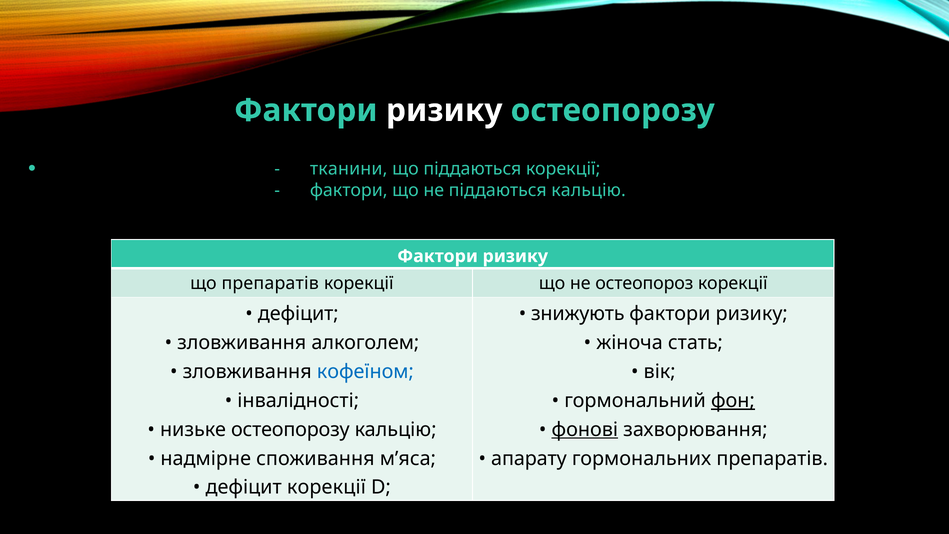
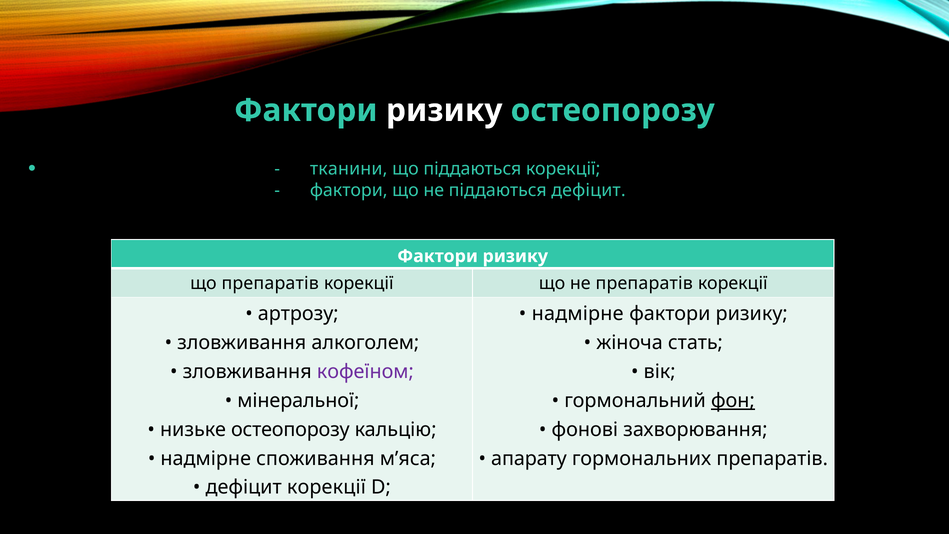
піддаються кальцію: кальцію -> дефіцит
не остеопороз: остеопороз -> препаратів
дефіцит at (298, 314): дефіцит -> артрозу
знижують at (578, 314): знижують -> надмірне
кофеїном colour: blue -> purple
інвалідності: інвалідності -> мінеральної
фонові underline: present -> none
